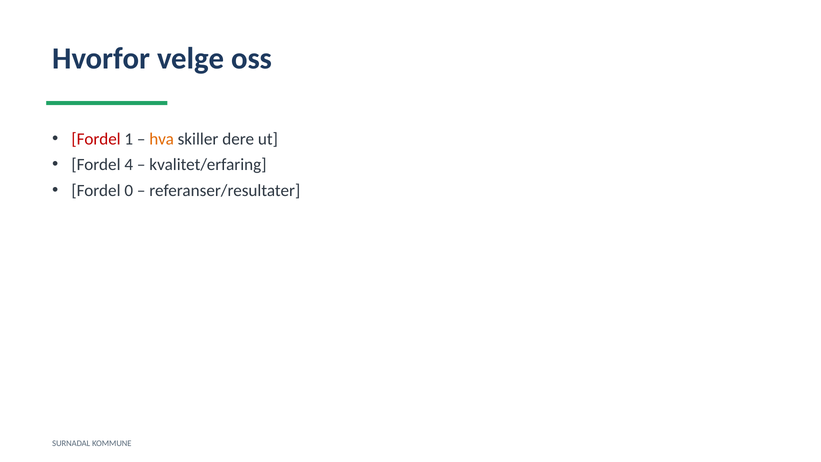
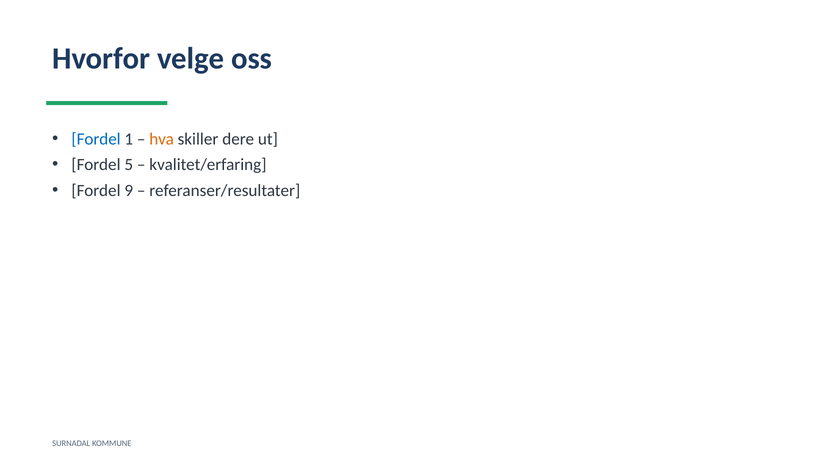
Fordel at (96, 139) colour: red -> blue
4: 4 -> 5
0: 0 -> 9
